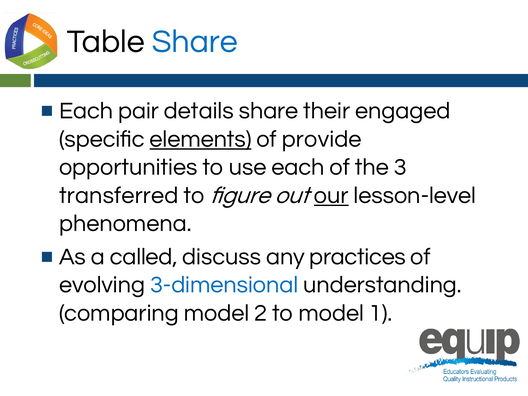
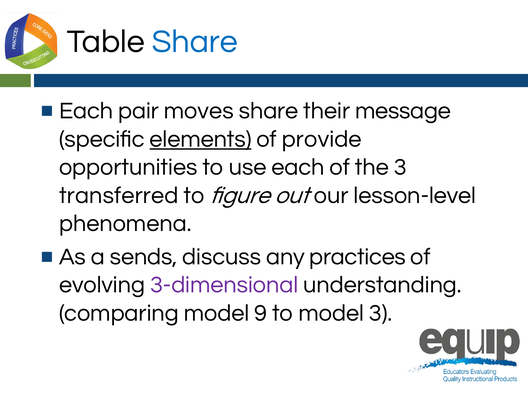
details: details -> moves
engaged: engaged -> message
our underline: present -> none
called: called -> sends
3-dimensional colour: blue -> purple
2: 2 -> 9
model 1: 1 -> 3
